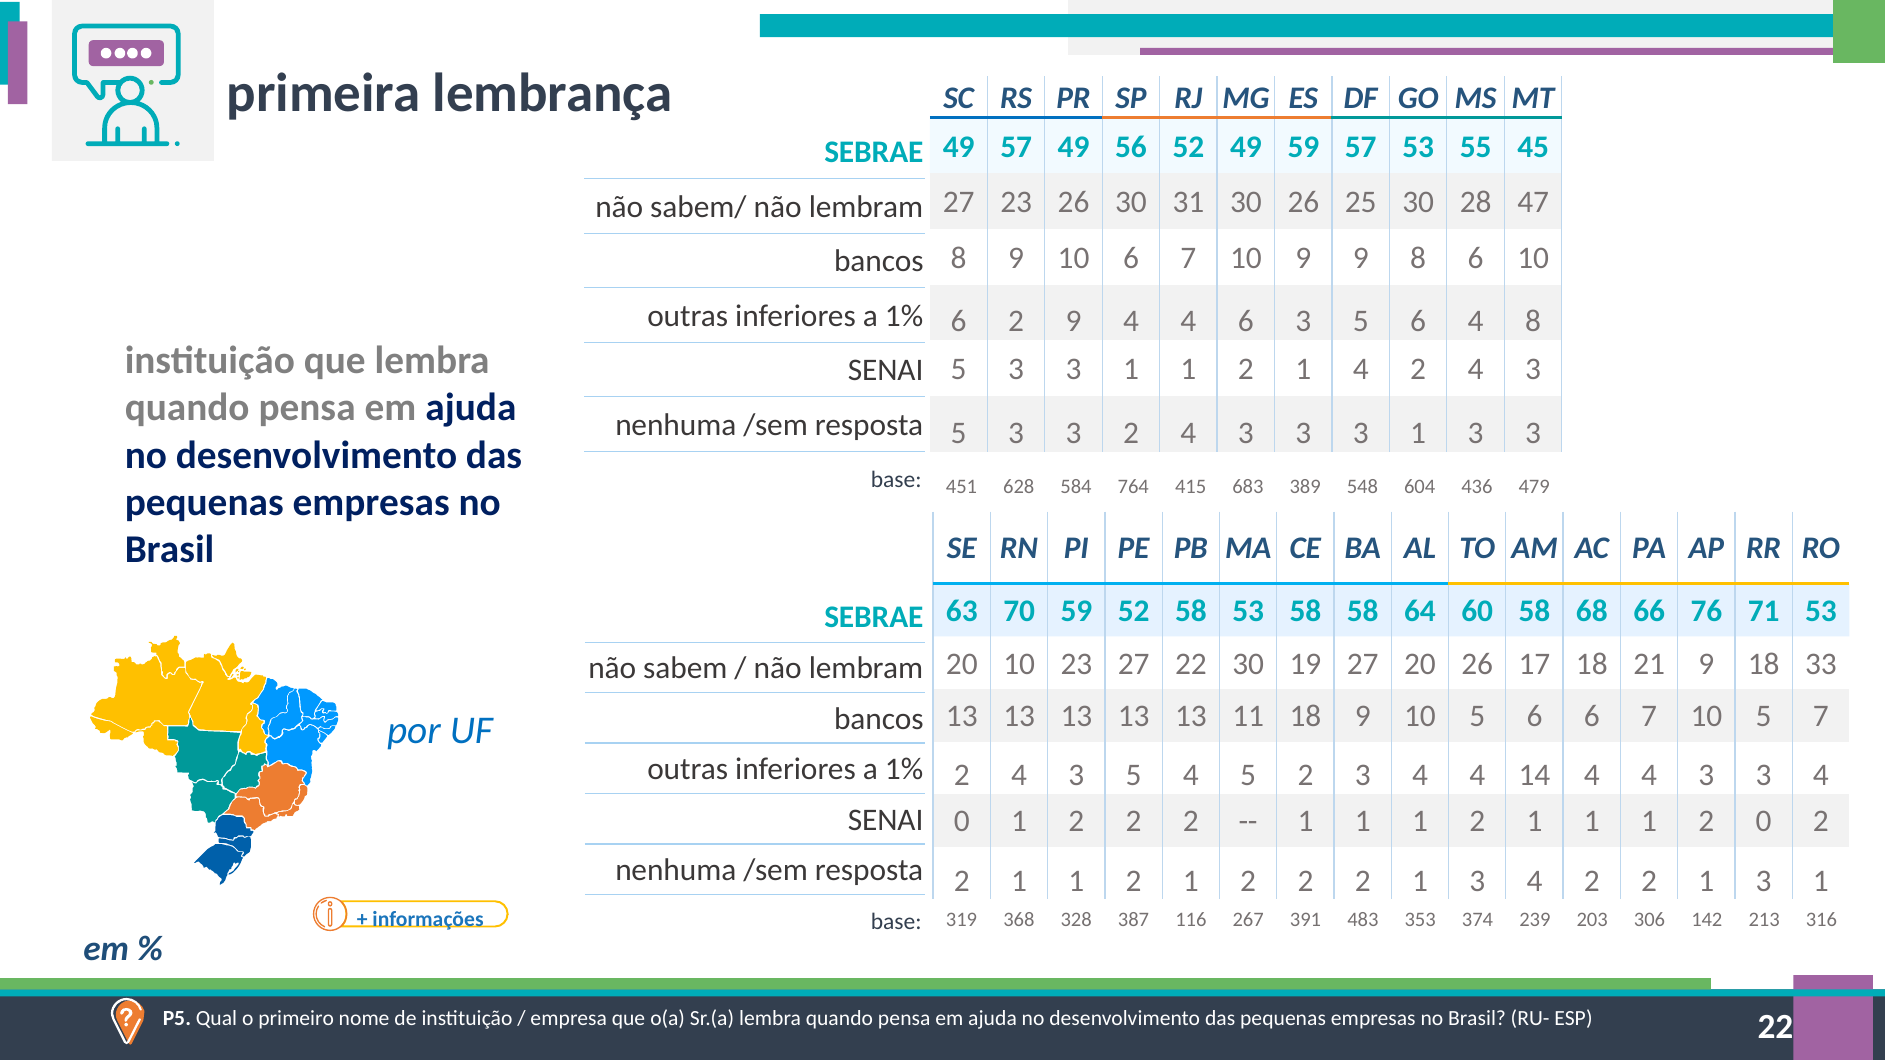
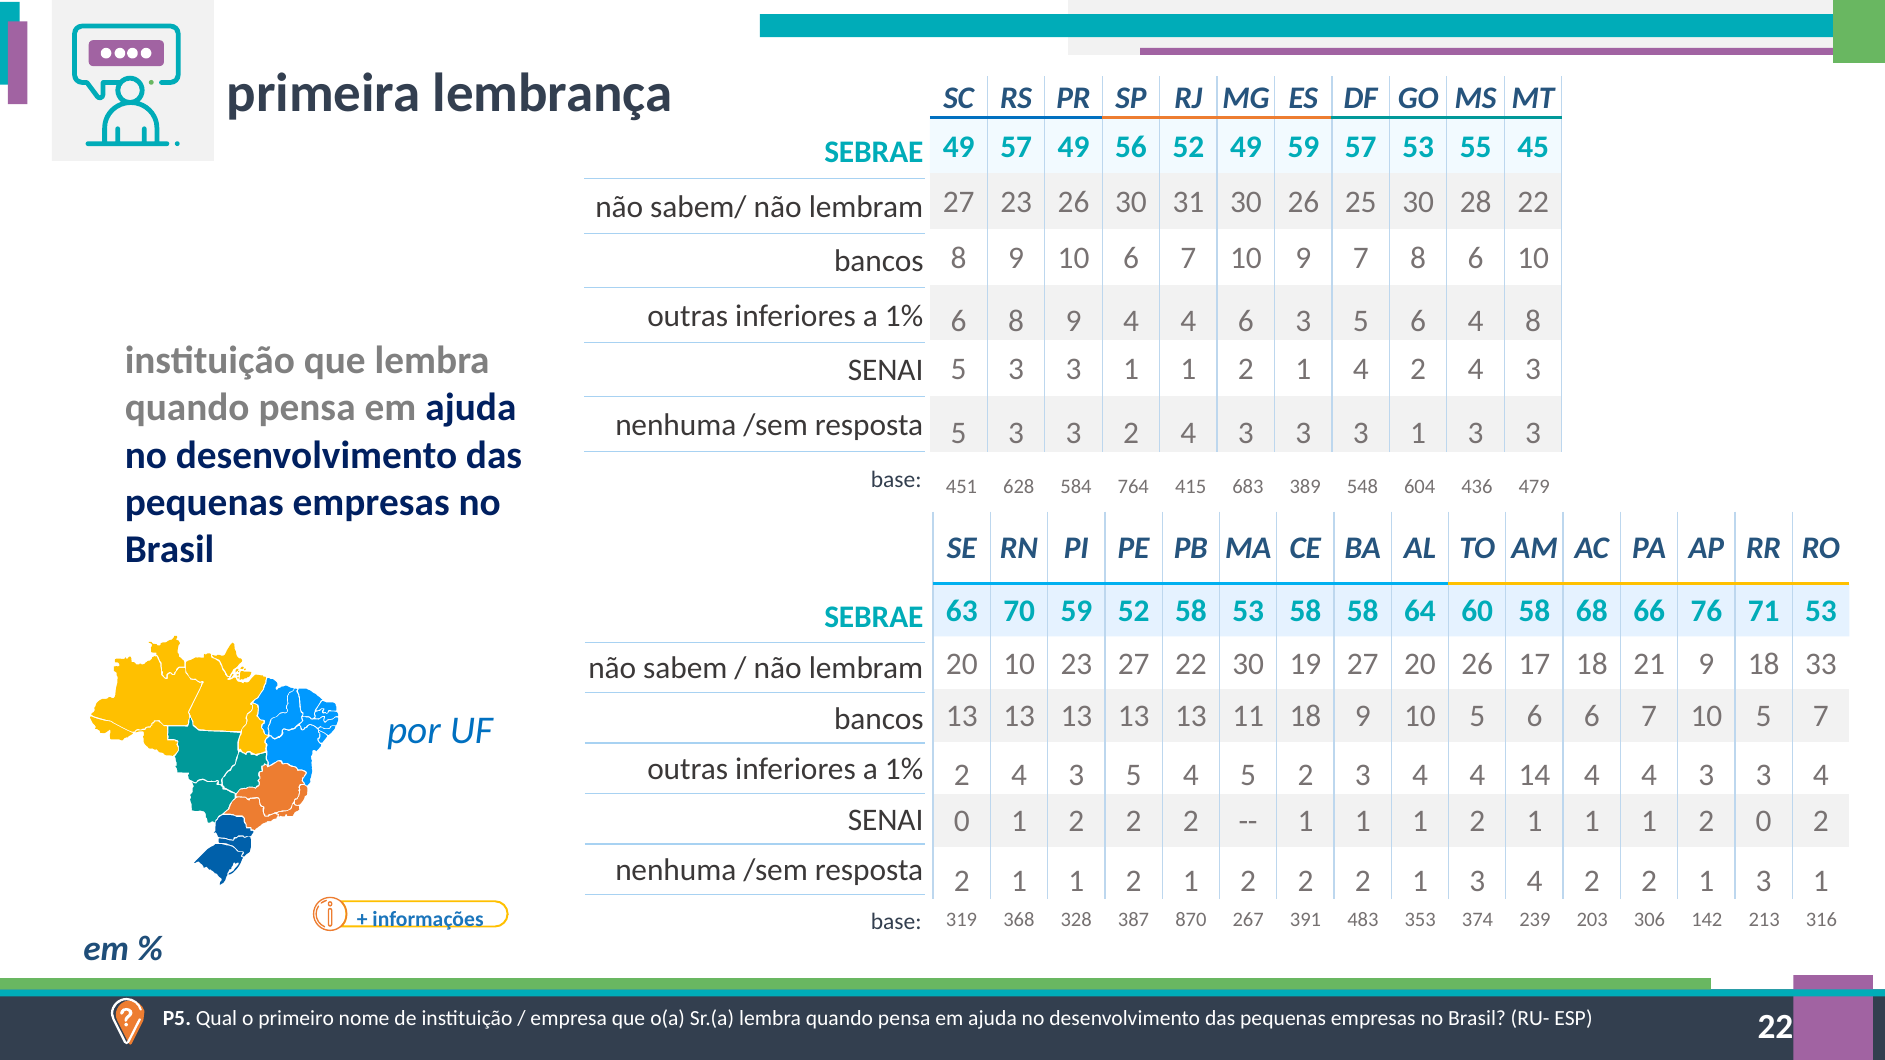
28 47: 47 -> 22
9 9: 9 -> 7
6 2: 2 -> 8
116: 116 -> 870
